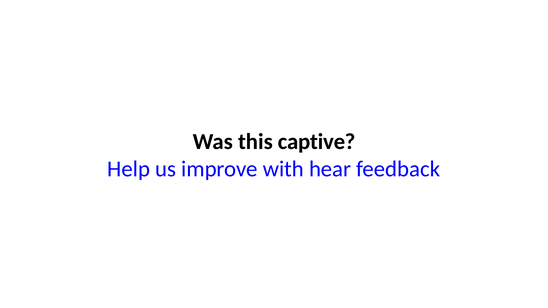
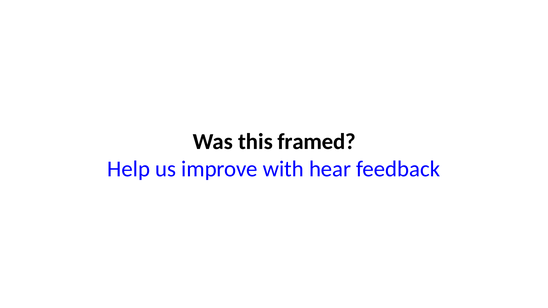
captive: captive -> framed
